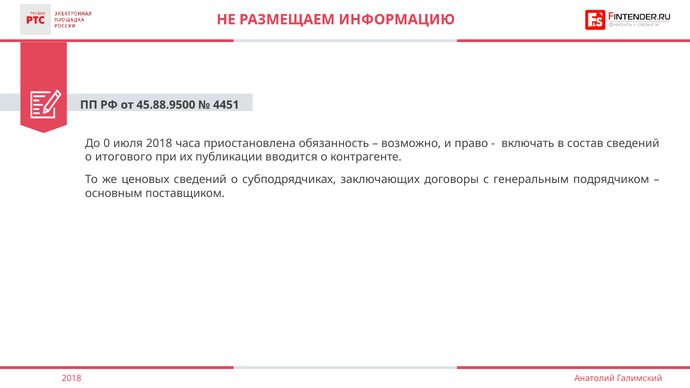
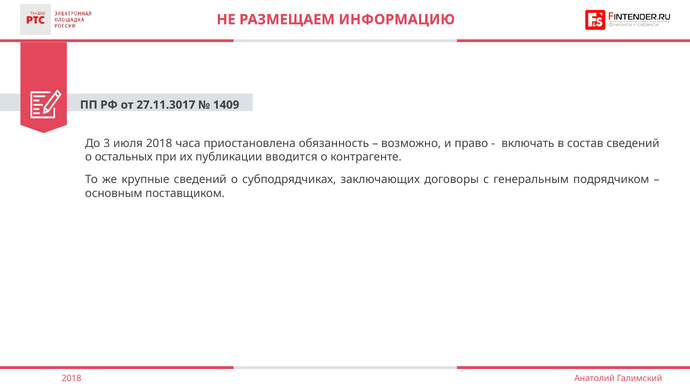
45.88.9500: 45.88.9500 -> 27.11.3017
4451: 4451 -> 1409
0: 0 -> 3
итогового: итогового -> остальных
ценовых: ценовых -> крупные
